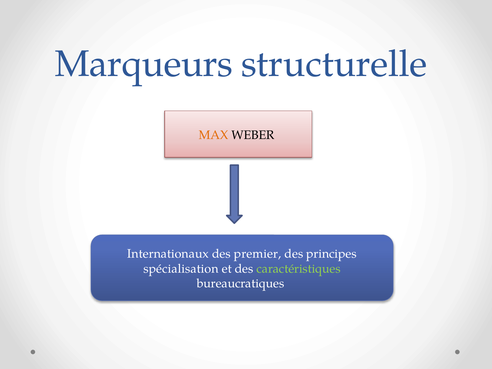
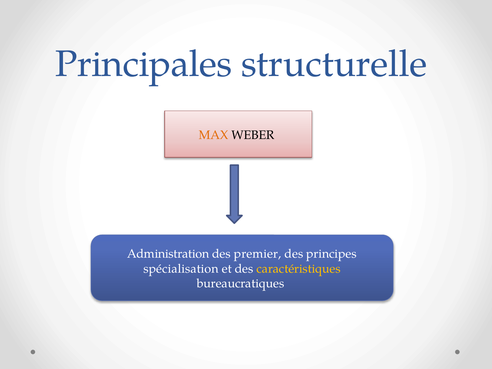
Marqueurs: Marqueurs -> Principales
Internationaux: Internationaux -> Administration
caractéristiques colour: light green -> yellow
